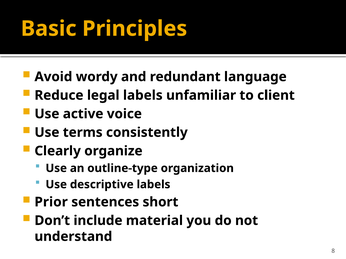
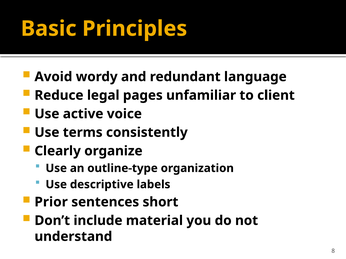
legal labels: labels -> pages
